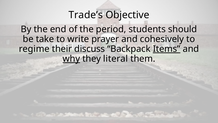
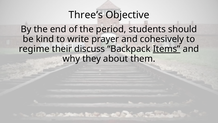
Trade’s: Trade’s -> Three’s
take: take -> kind
why underline: present -> none
literal: literal -> about
